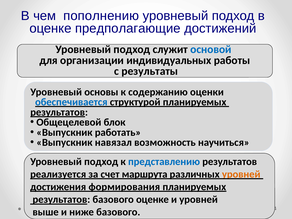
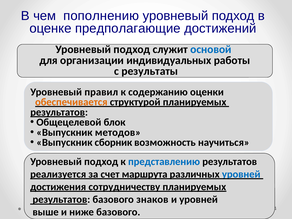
основы: основы -> правил
обеспечивается colour: blue -> orange
работать: работать -> методов
навязал: навязал -> сборник
уровней at (241, 174) colour: orange -> blue
формирования: формирования -> сотрудничеству
базового оценке: оценке -> знаков
